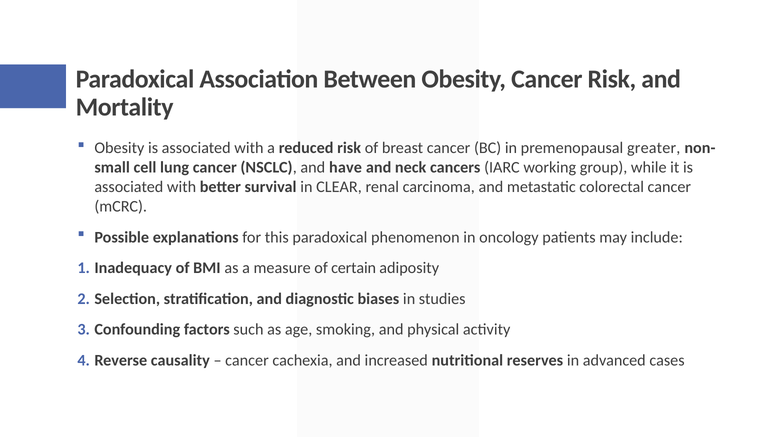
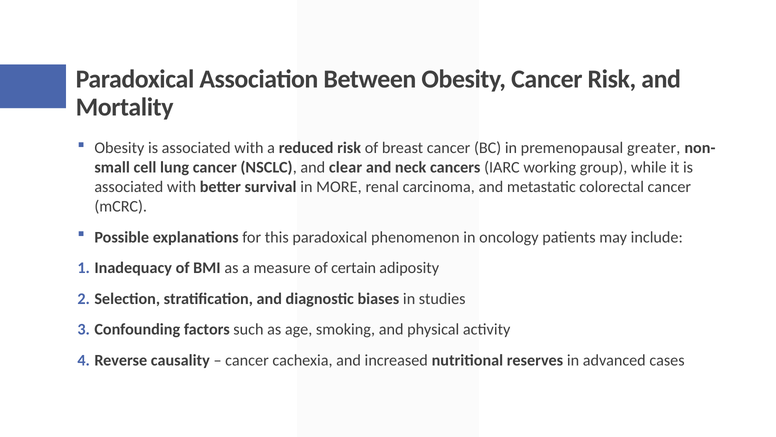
have: have -> clear
CLEAR: CLEAR -> MORE
